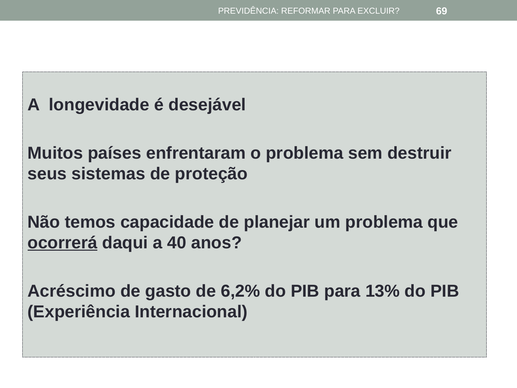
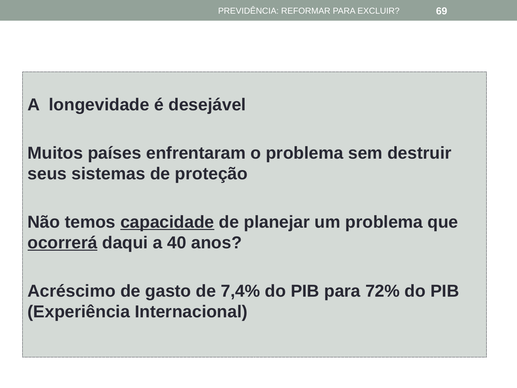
capacidade underline: none -> present
6,2%: 6,2% -> 7,4%
13%: 13% -> 72%
